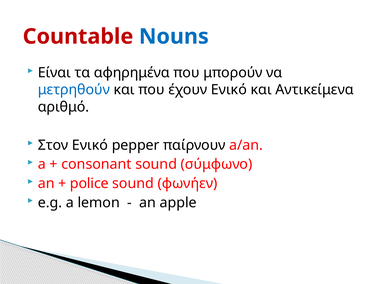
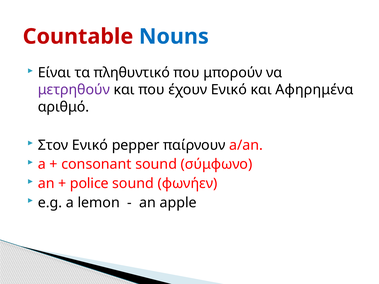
αφηρημένα: αφηρημένα -> πληθυντικό
μετρηθούν colour: blue -> purple
Αντικείμενα: Αντικείμενα -> Αφηρημένα
